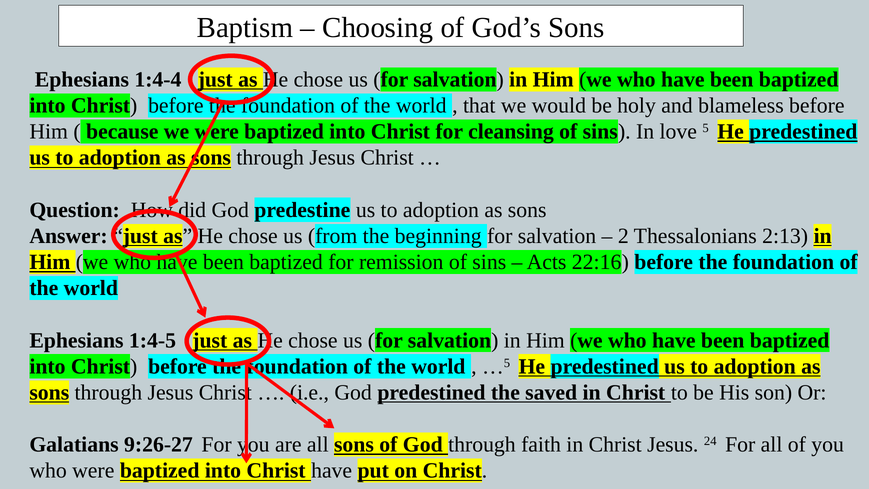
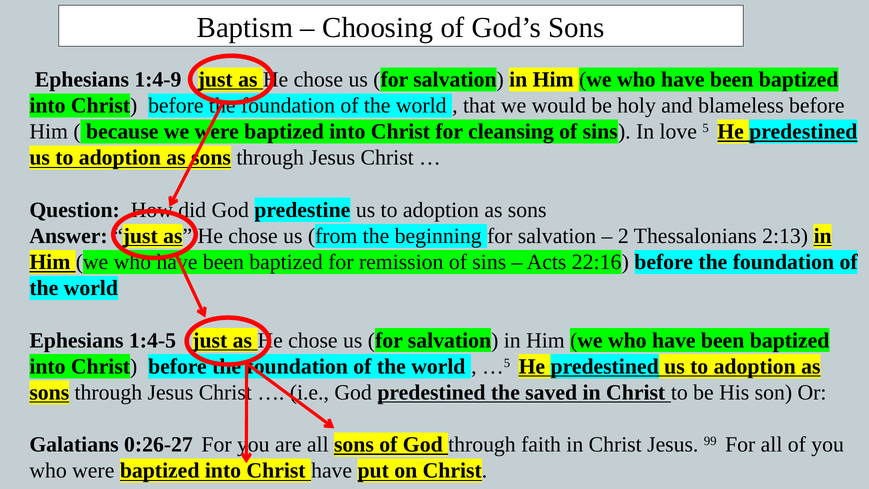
1:4-4: 1:4-4 -> 1:4-9
9:26-27: 9:26-27 -> 0:26-27
24: 24 -> 99
